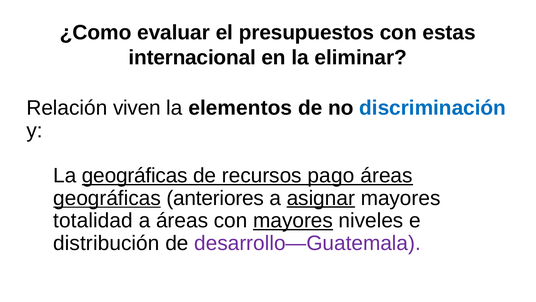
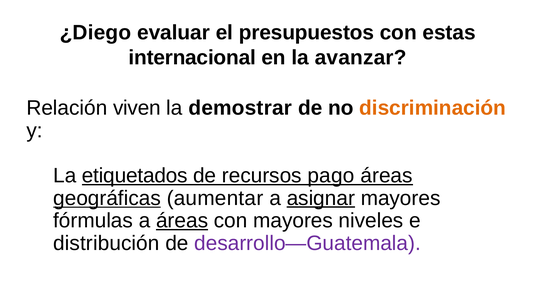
¿Como: ¿Como -> ¿Diego
eliminar: eliminar -> avanzar
elementos: elementos -> demostrar
discriminación colour: blue -> orange
La geográficas: geográficas -> etiquetados
anteriores: anteriores -> aumentar
totalidad: totalidad -> fórmulas
áreas at (182, 220) underline: none -> present
mayores at (293, 220) underline: present -> none
